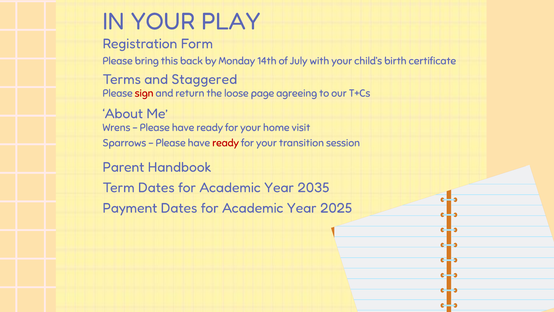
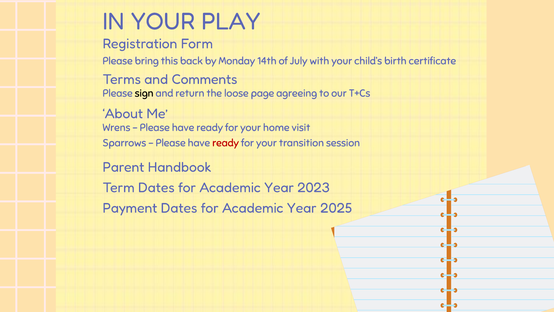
Staggered: Staggered -> Comments
sign colour: red -> black
2035: 2035 -> 2023
